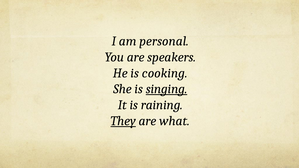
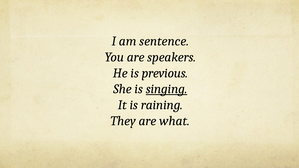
personal: personal -> sentence
cooking: cooking -> previous
They underline: present -> none
